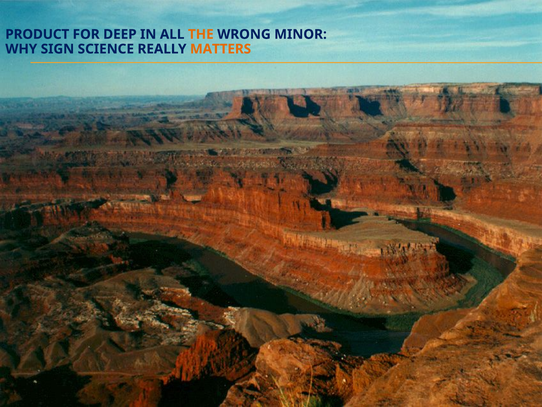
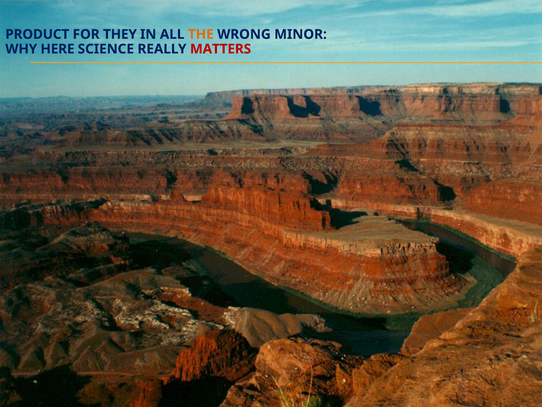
DEEP: DEEP -> THEY
SIGN: SIGN -> HERE
MATTERS colour: orange -> red
